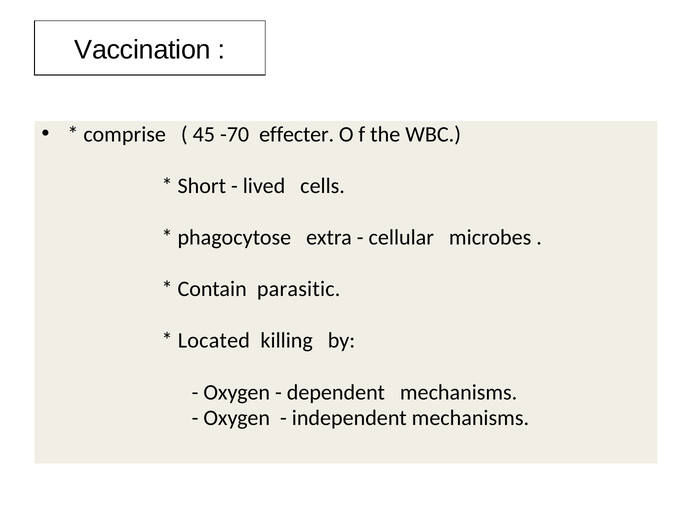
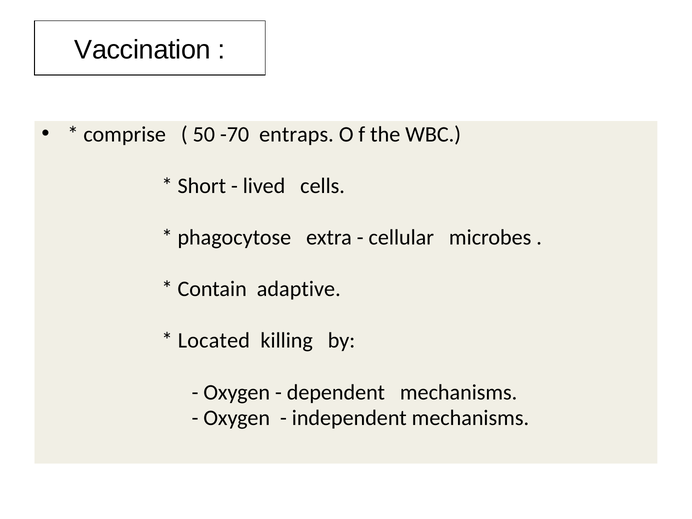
45: 45 -> 50
effecter: effecter -> entraps
parasitic: parasitic -> adaptive
